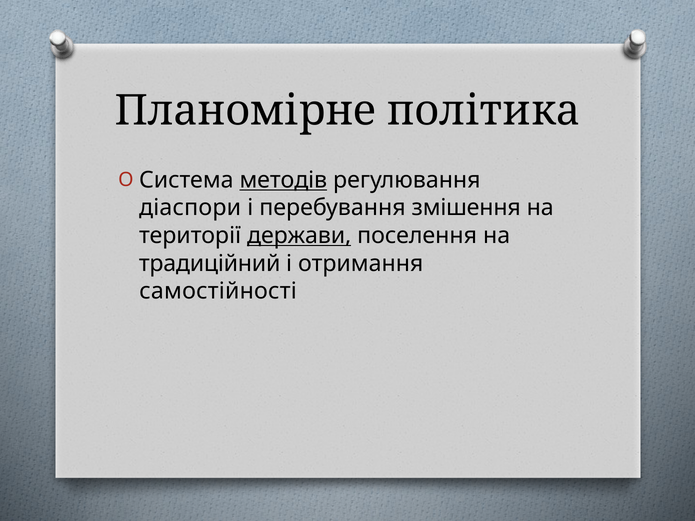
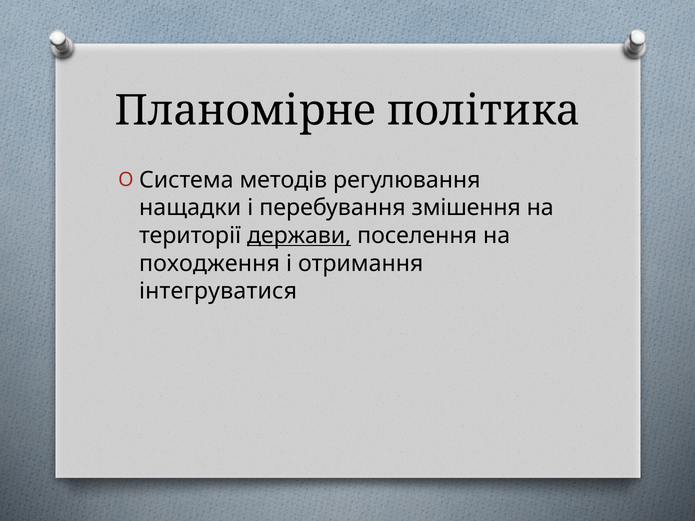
методів underline: present -> none
діаспори: діаспори -> нащадки
традиційний: традиційний -> походження
самостійності: самостійності -> інтегруватися
